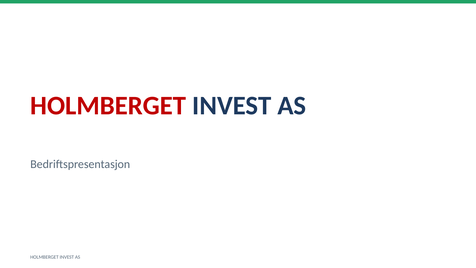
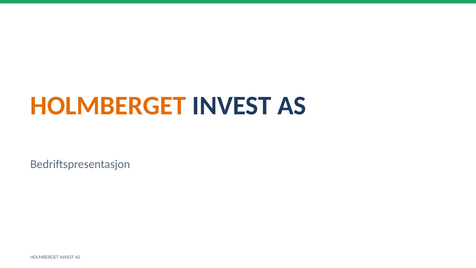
HOLMBERGET at (108, 106) colour: red -> orange
